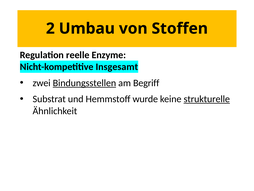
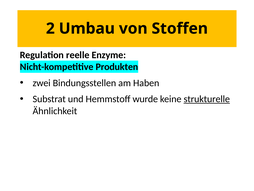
Insgesamt: Insgesamt -> Produkten
Bindungsstellen underline: present -> none
Begriff: Begriff -> Haben
